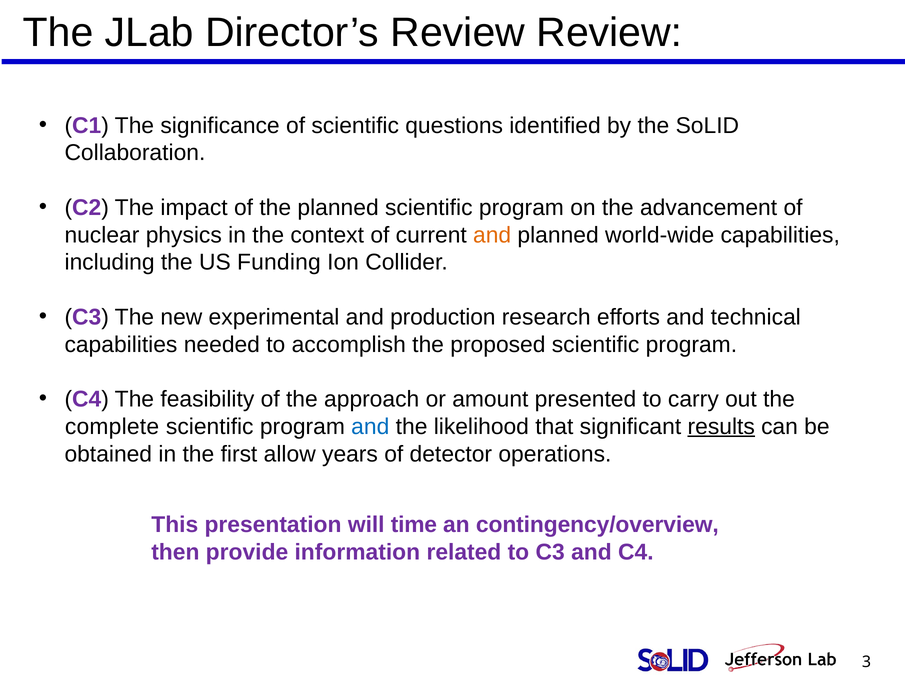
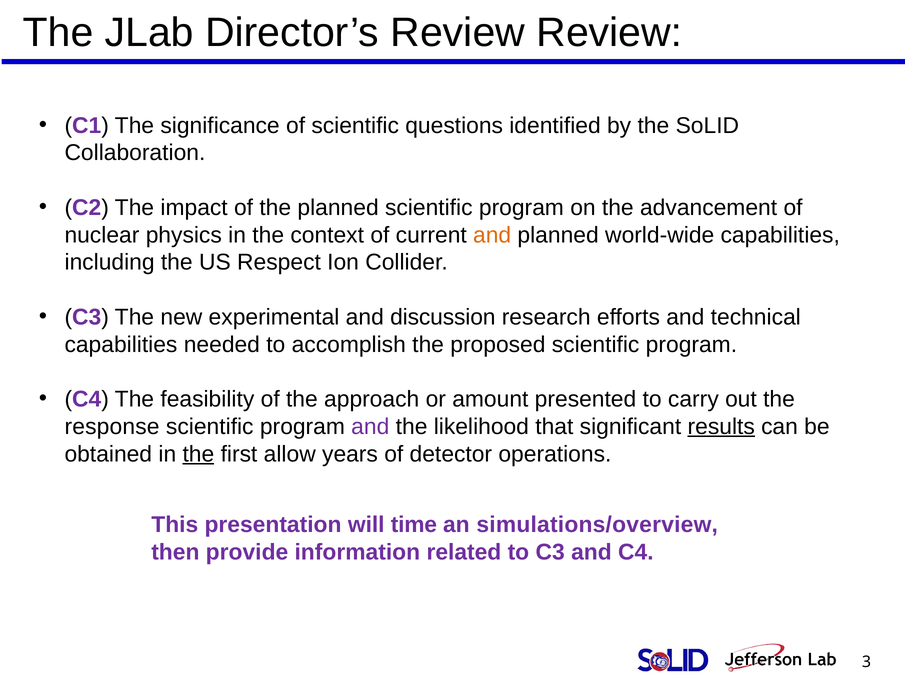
Funding: Funding -> Respect
production: production -> discussion
complete: complete -> response
and at (370, 427) colour: blue -> purple
the at (198, 454) underline: none -> present
contingency/overview: contingency/overview -> simulations/overview
